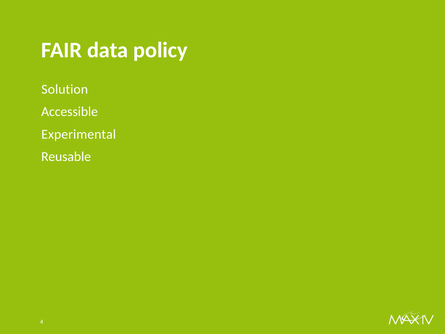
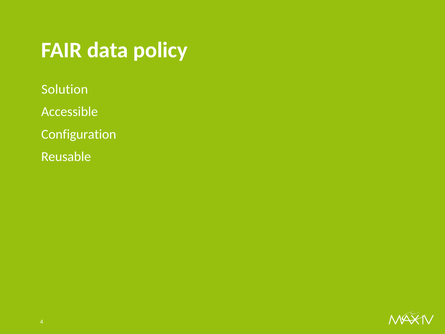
Experimental: Experimental -> Configuration
